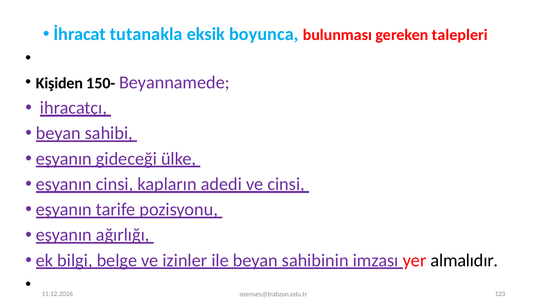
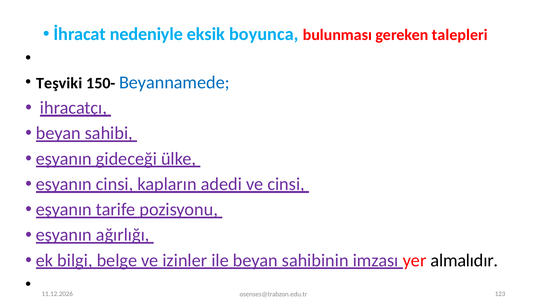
tutanakla: tutanakla -> nedeniyle
Kişiden: Kişiden -> Teşviki
Beyannamede colour: purple -> blue
